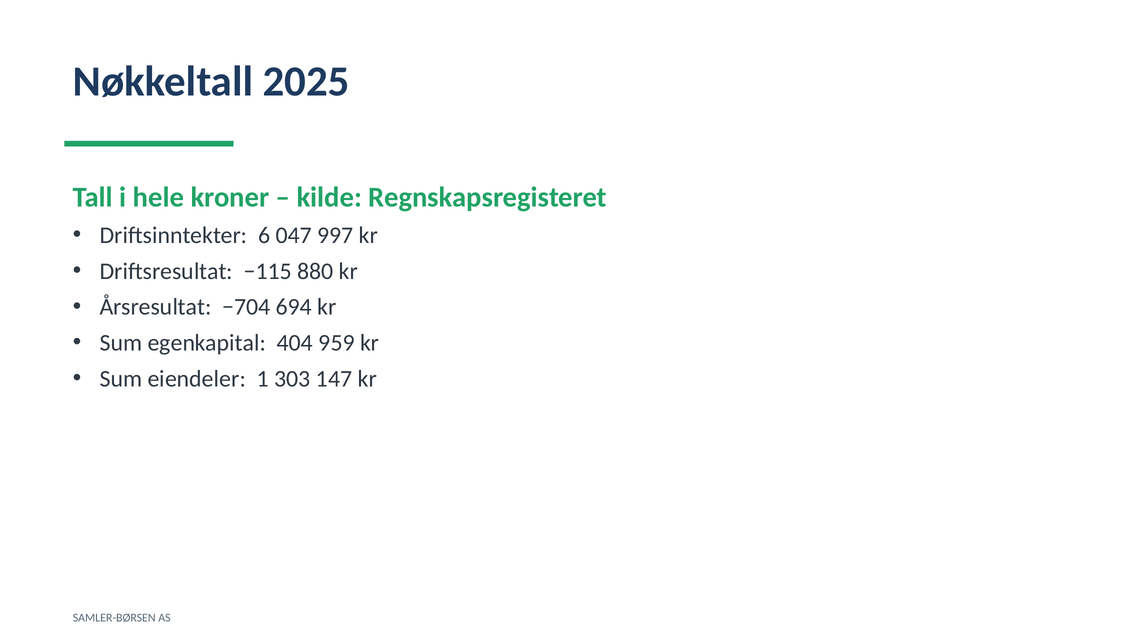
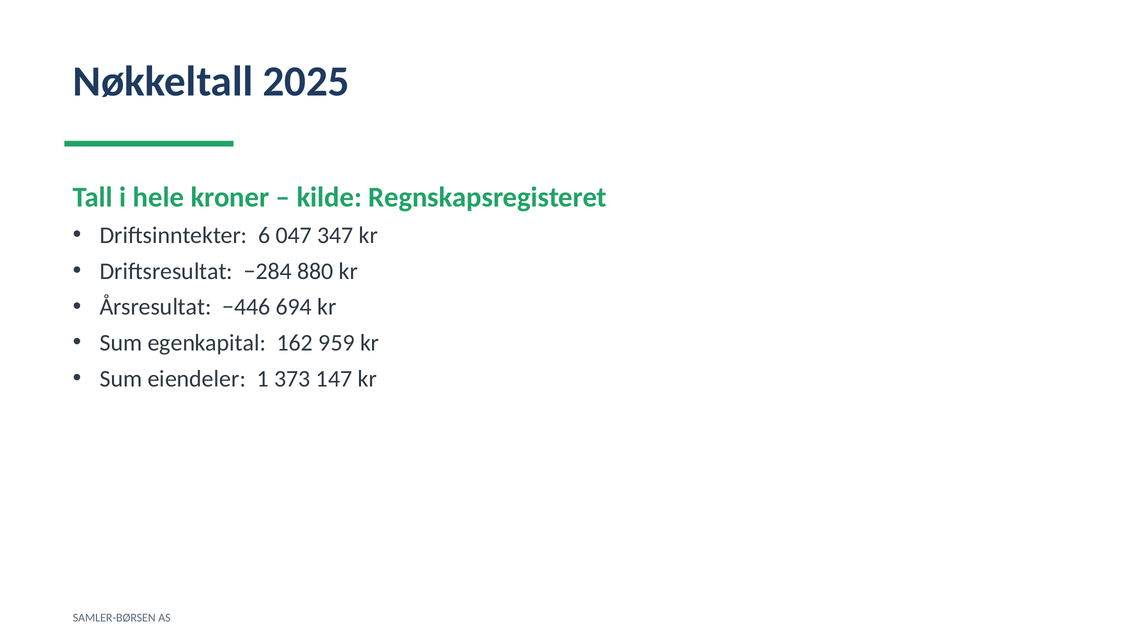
997: 997 -> 347
−115: −115 -> −284
−704: −704 -> −446
404: 404 -> 162
303: 303 -> 373
